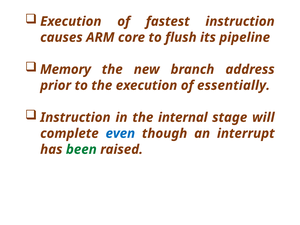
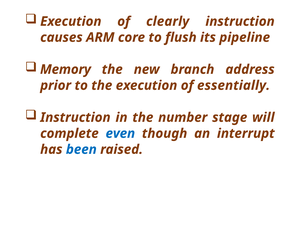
fastest: fastest -> clearly
internal: internal -> number
been colour: green -> blue
